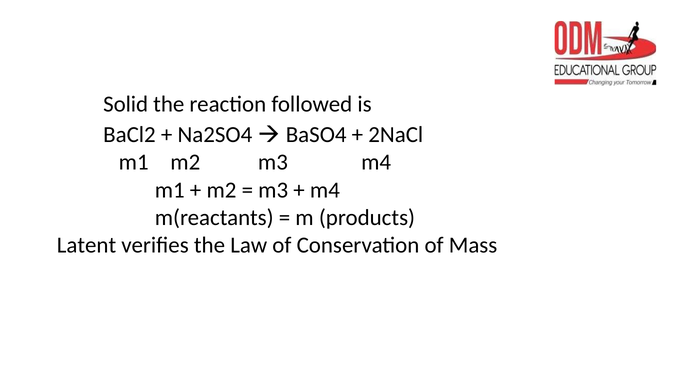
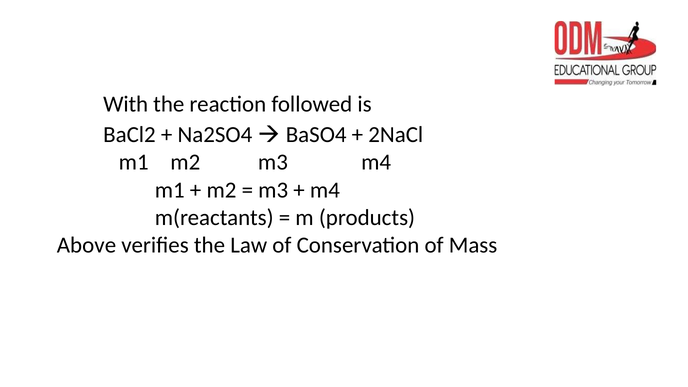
Solid: Solid -> With
Latent: Latent -> Above
